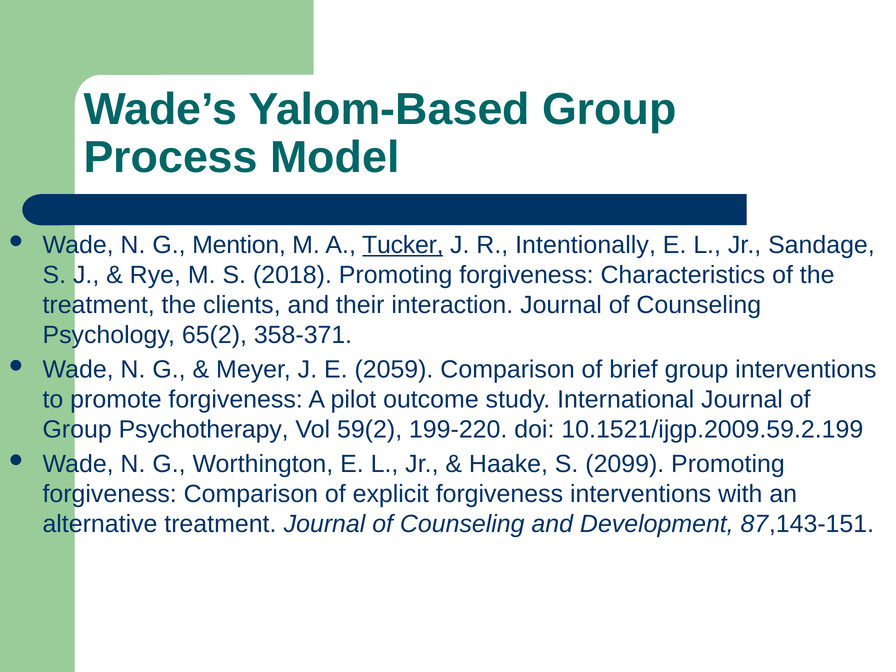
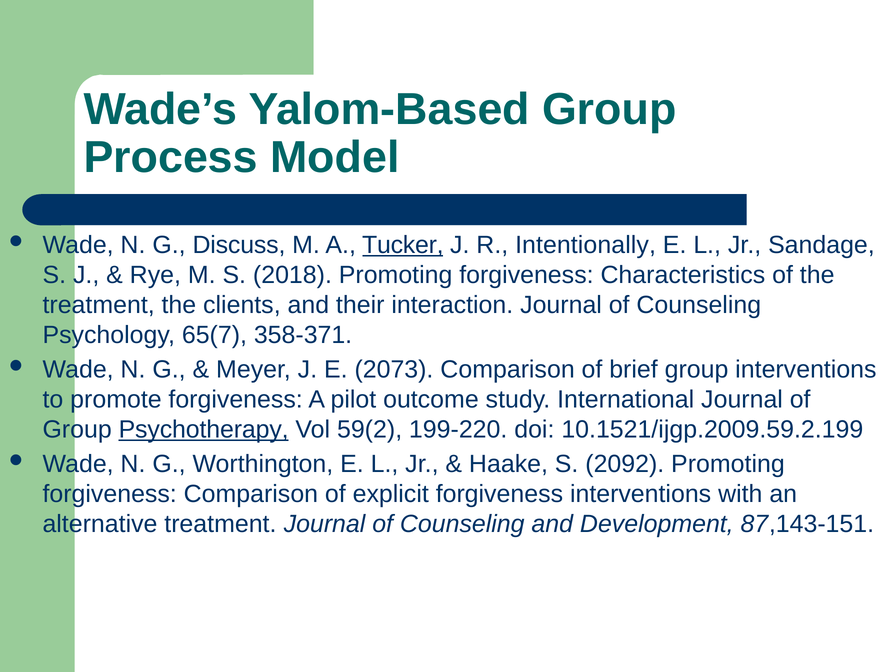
Mention: Mention -> Discuss
65(2: 65(2 -> 65(7
2059: 2059 -> 2073
Psychotherapy underline: none -> present
2099: 2099 -> 2092
